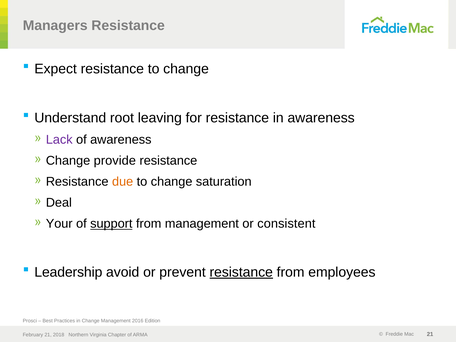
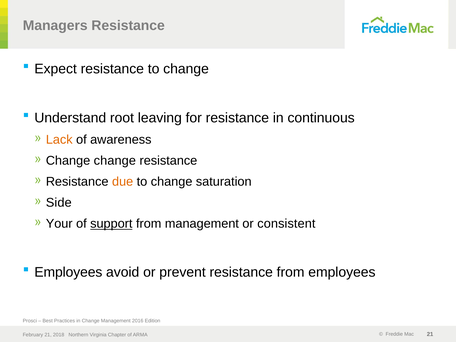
in awareness: awareness -> continuous
Lack colour: purple -> orange
Change provide: provide -> change
Deal: Deal -> Side
Leadership at (68, 272): Leadership -> Employees
resistance at (241, 272) underline: present -> none
